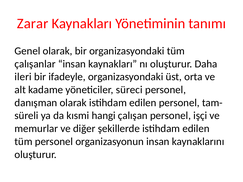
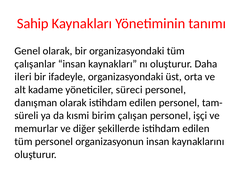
Zarar: Zarar -> Sahip
hangi: hangi -> birim
